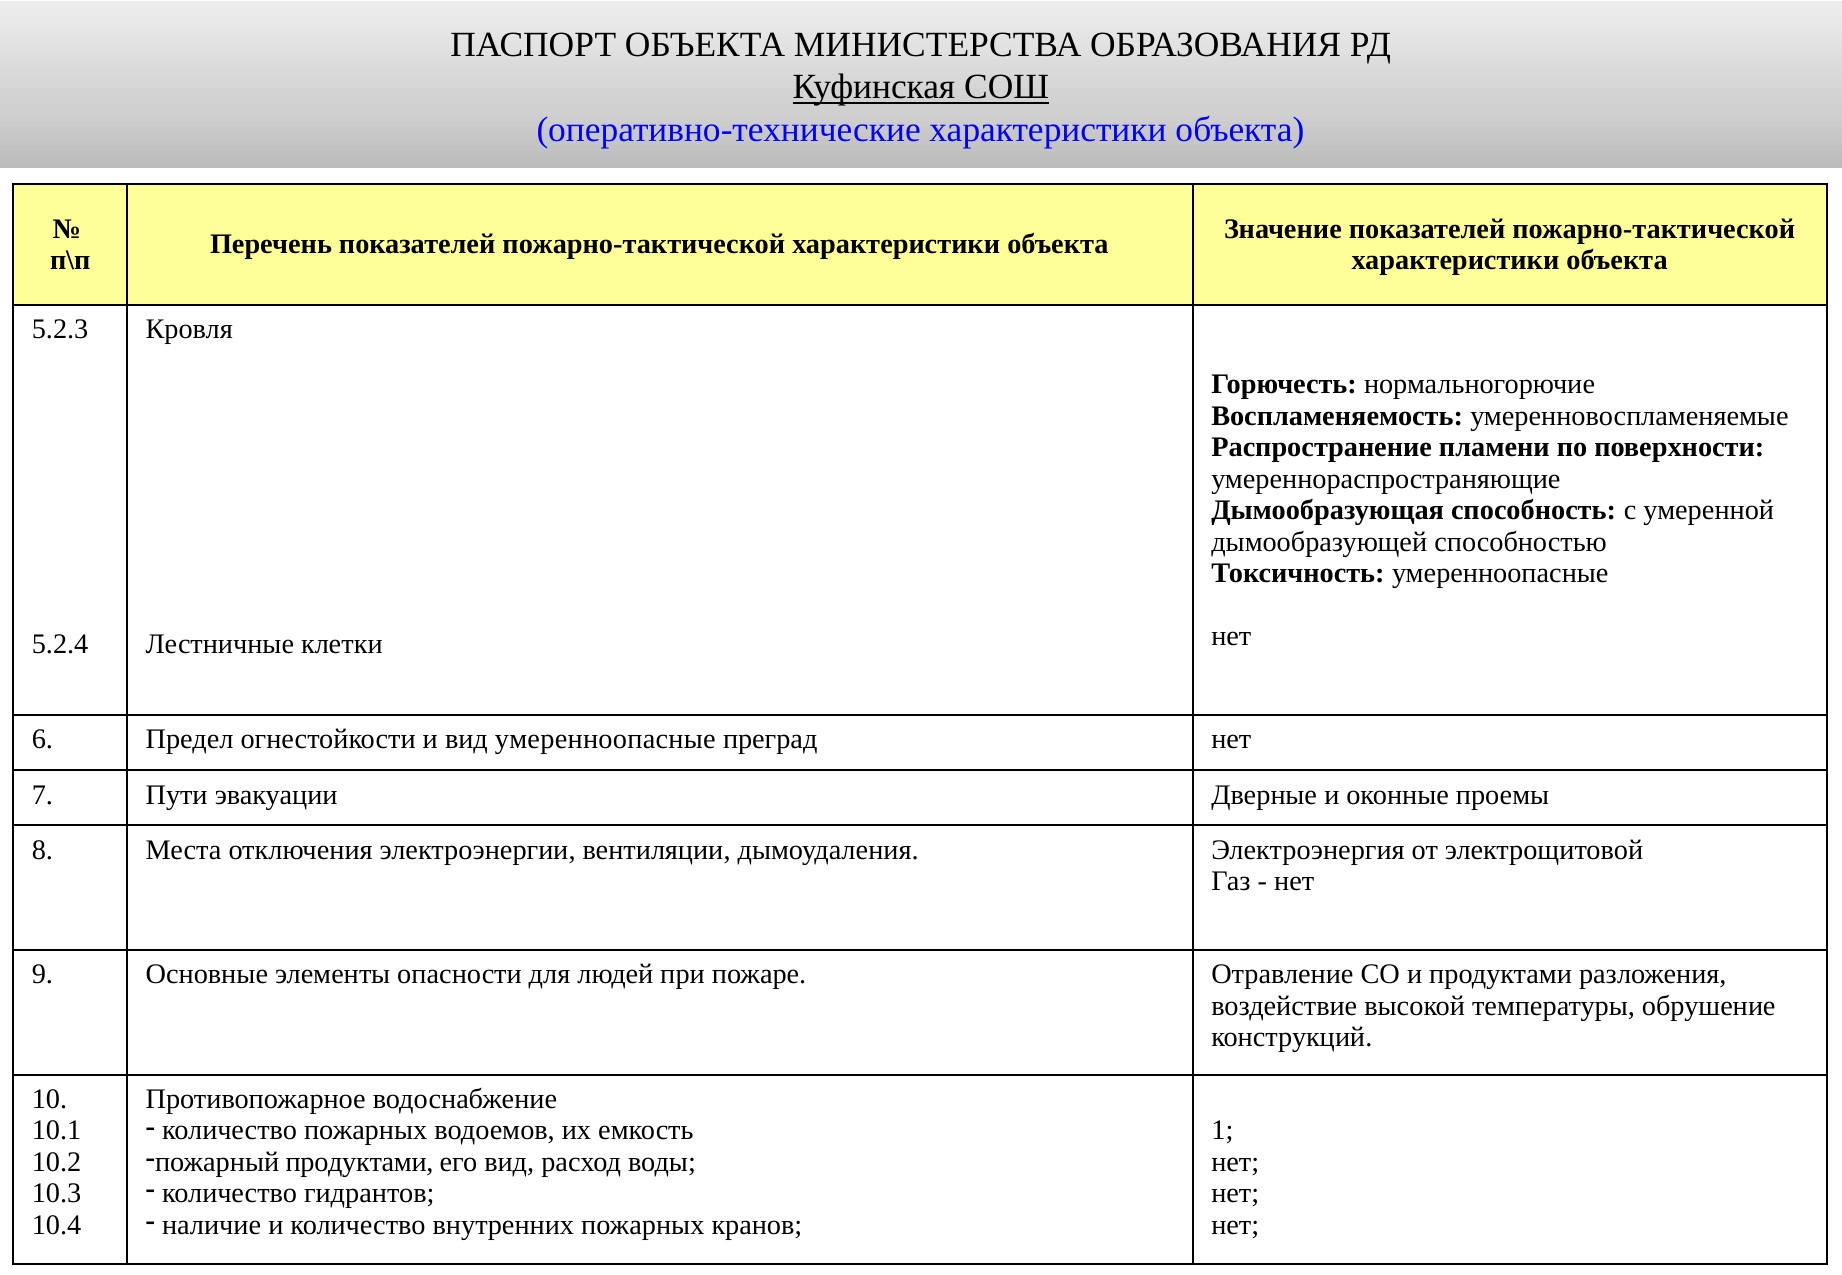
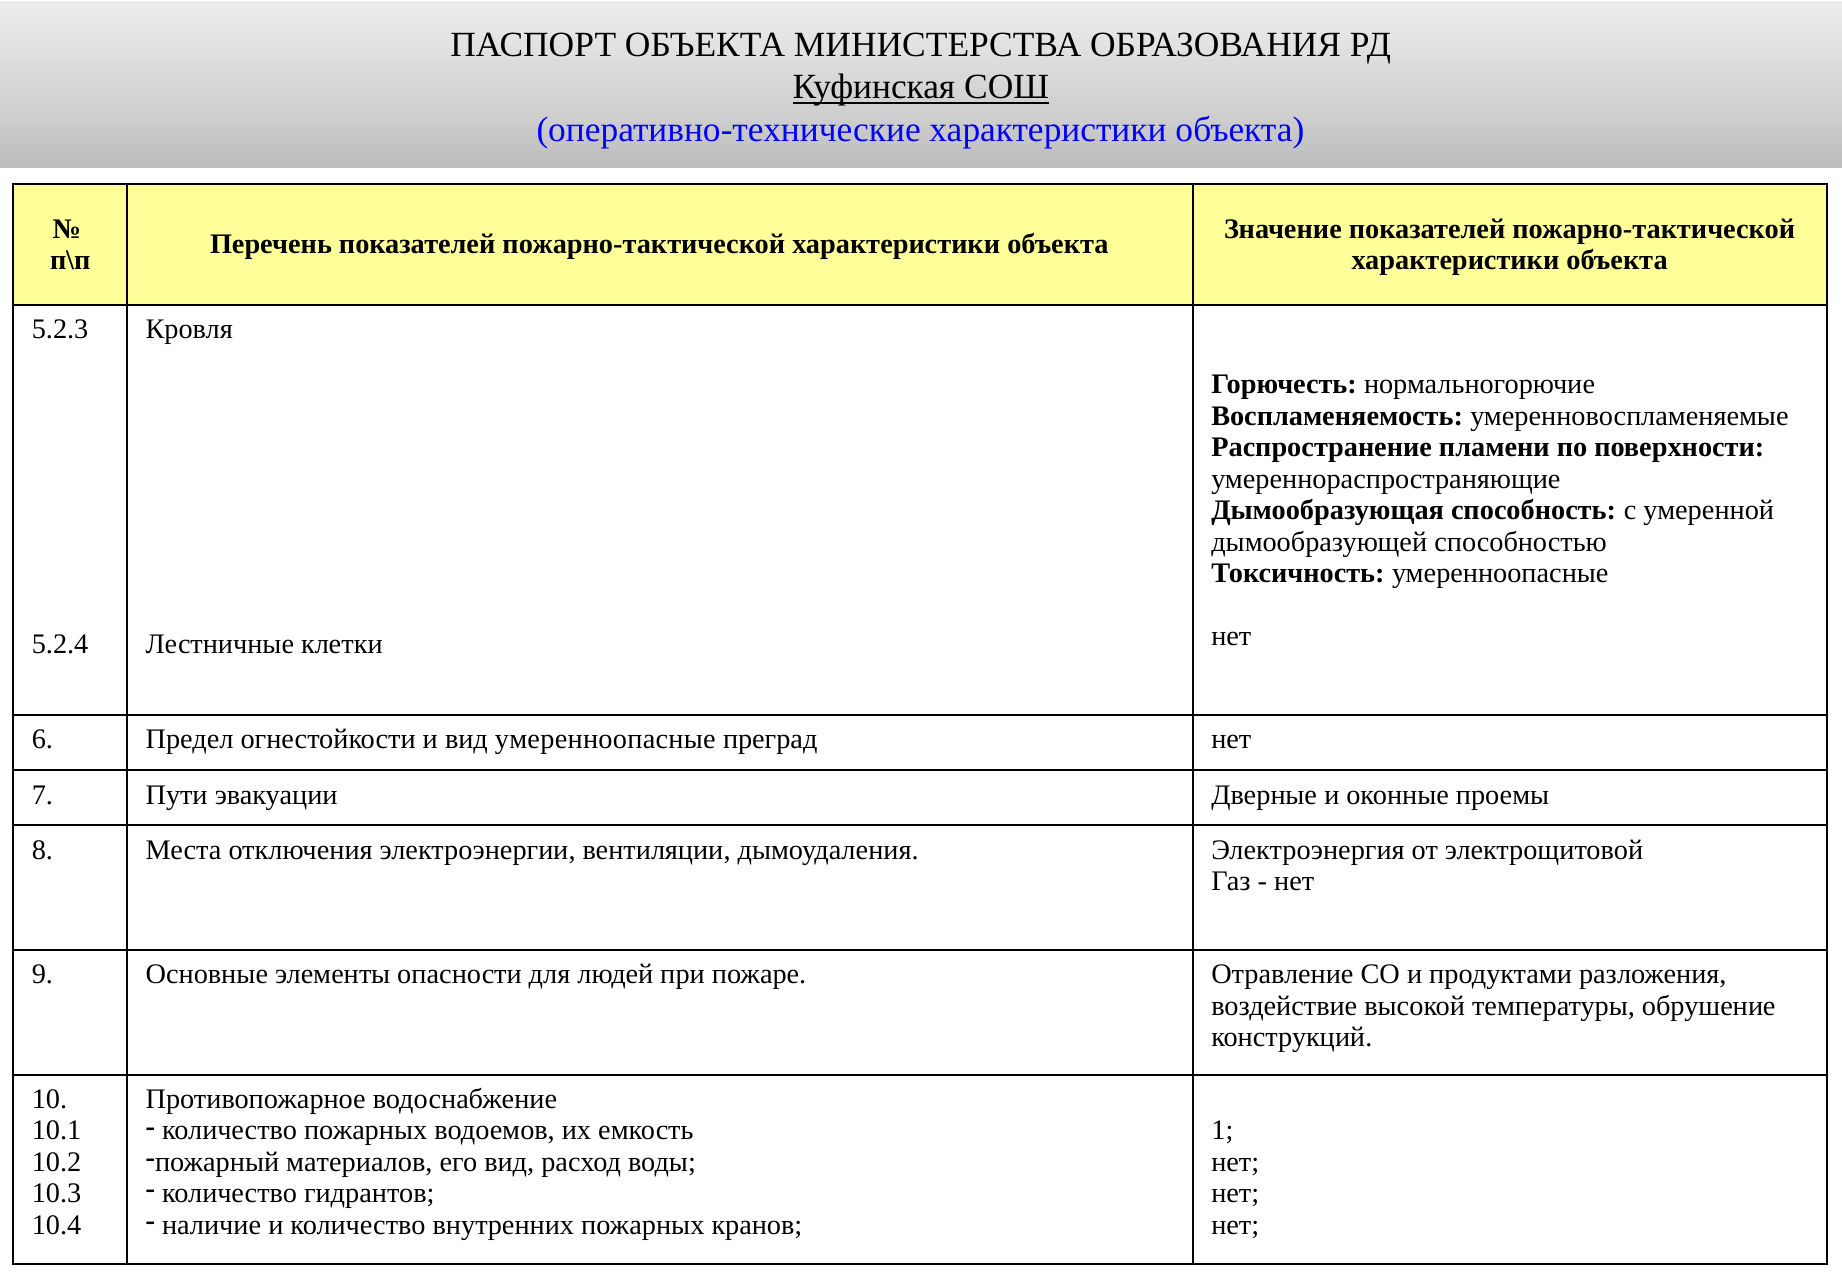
пожарный продуктами: продуктами -> материалов
